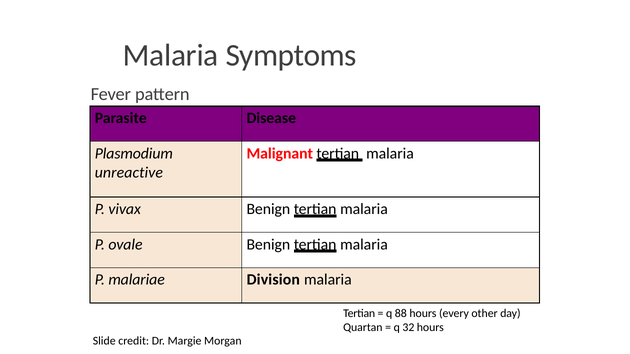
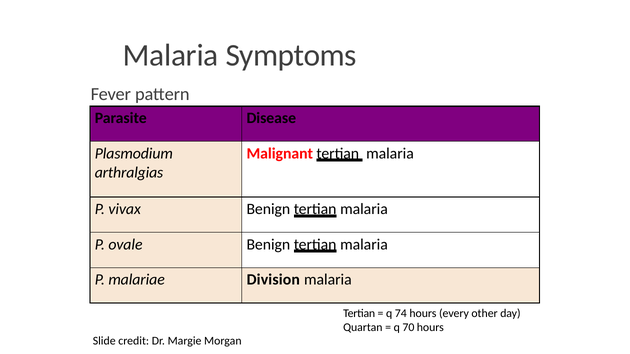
unreactive: unreactive -> arthralgias
88: 88 -> 74
32: 32 -> 70
